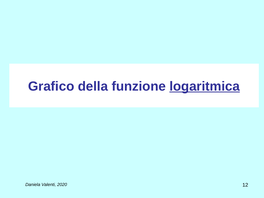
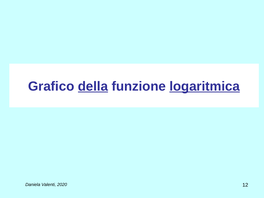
della underline: none -> present
